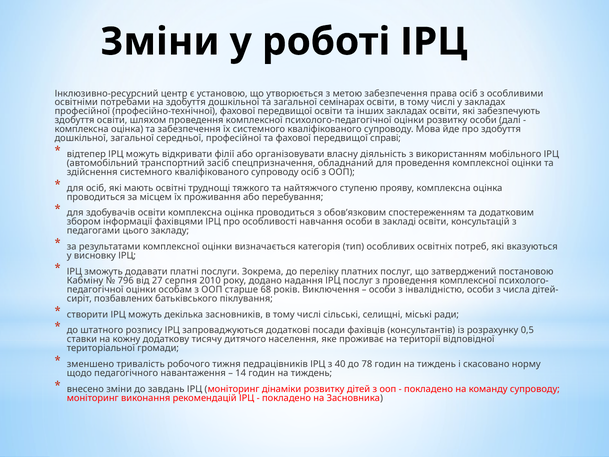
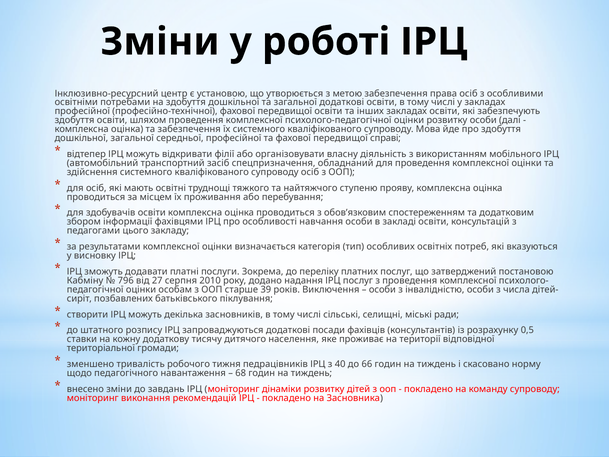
загальної семінарах: семінарах -> додаткові
68: 68 -> 39
78: 78 -> 66
14: 14 -> 68
